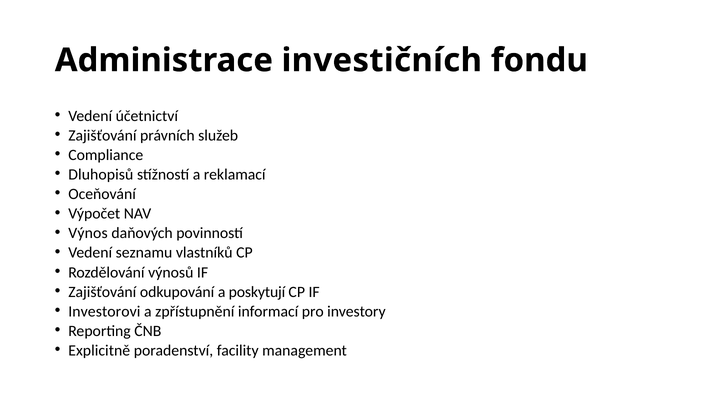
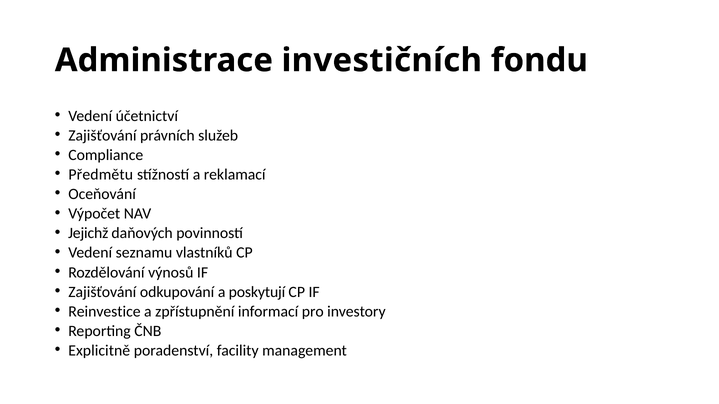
Dluhopisů: Dluhopisů -> Předmětu
Výnos: Výnos -> Jejichž
Investorovi: Investorovi -> Reinvestice
